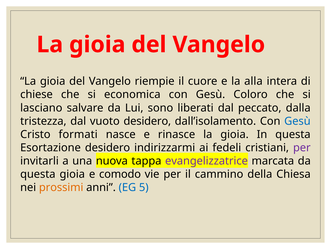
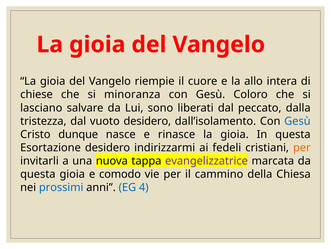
alla: alla -> allo
economica: economica -> minoranza
formati: formati -> dunque
per at (302, 147) colour: purple -> orange
prossimi colour: orange -> blue
5: 5 -> 4
